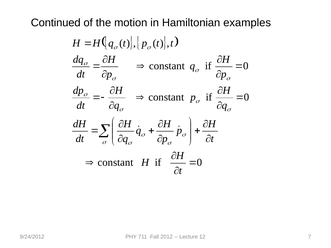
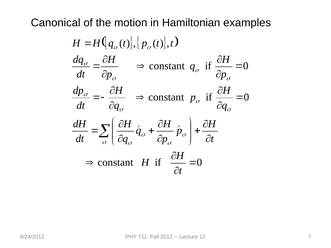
Continued: Continued -> Canonical
